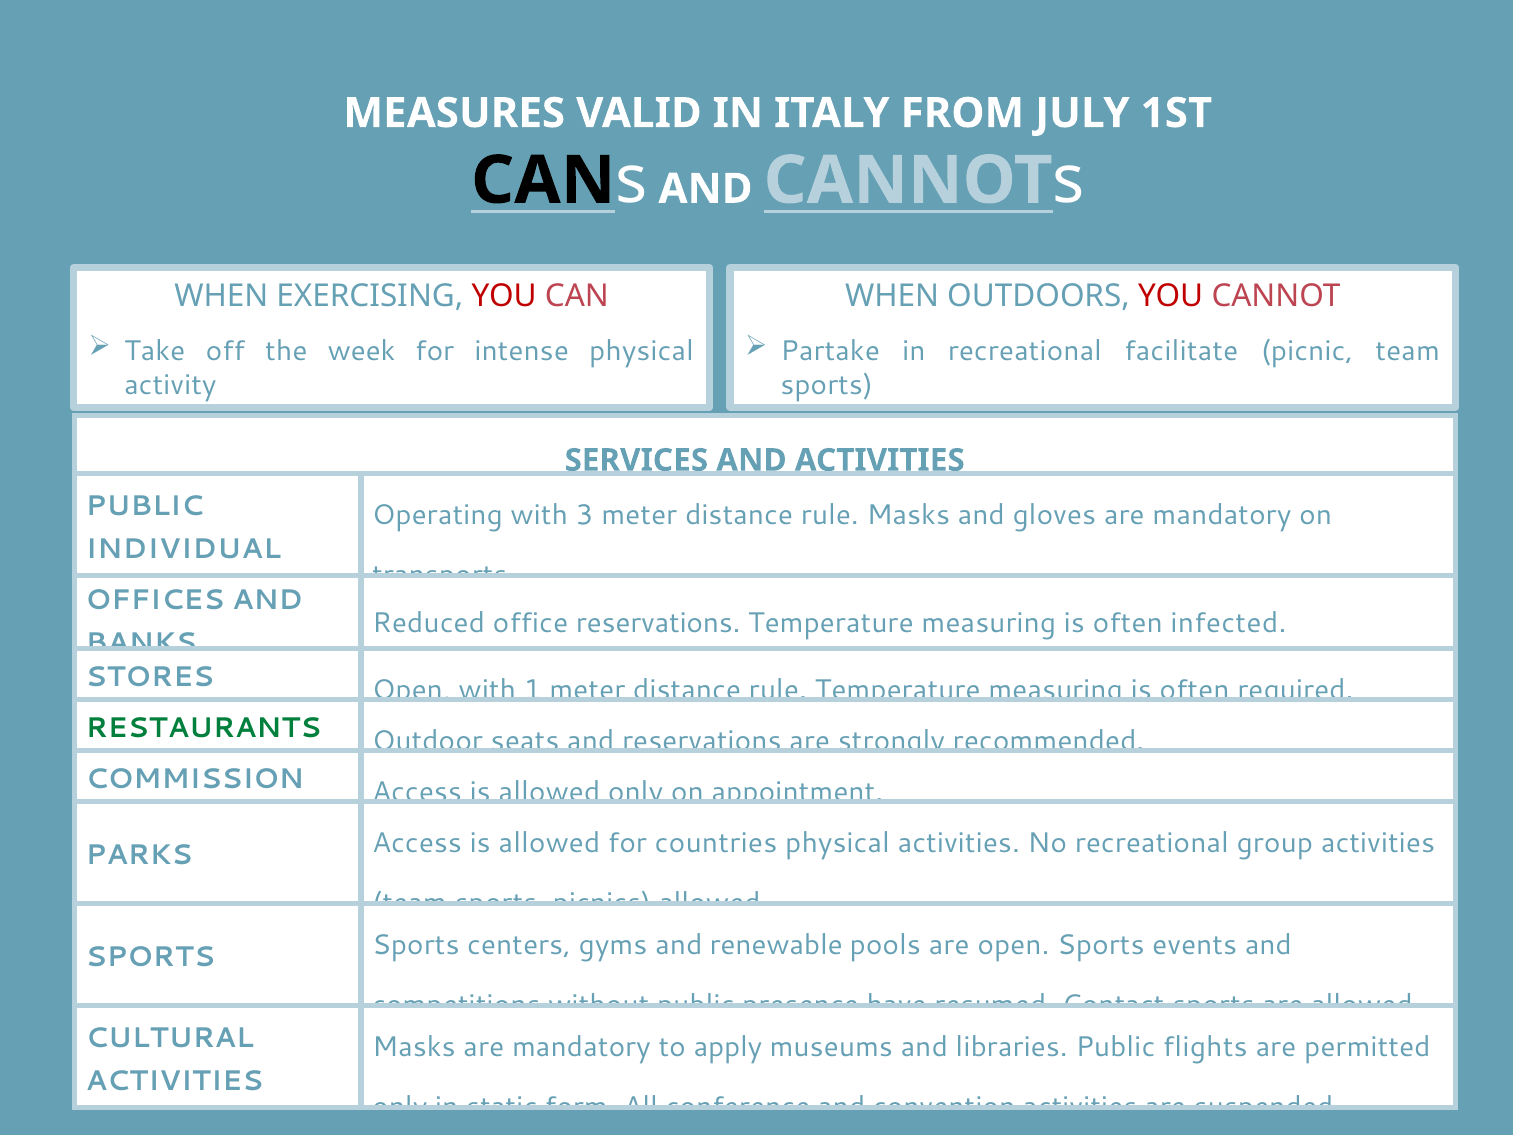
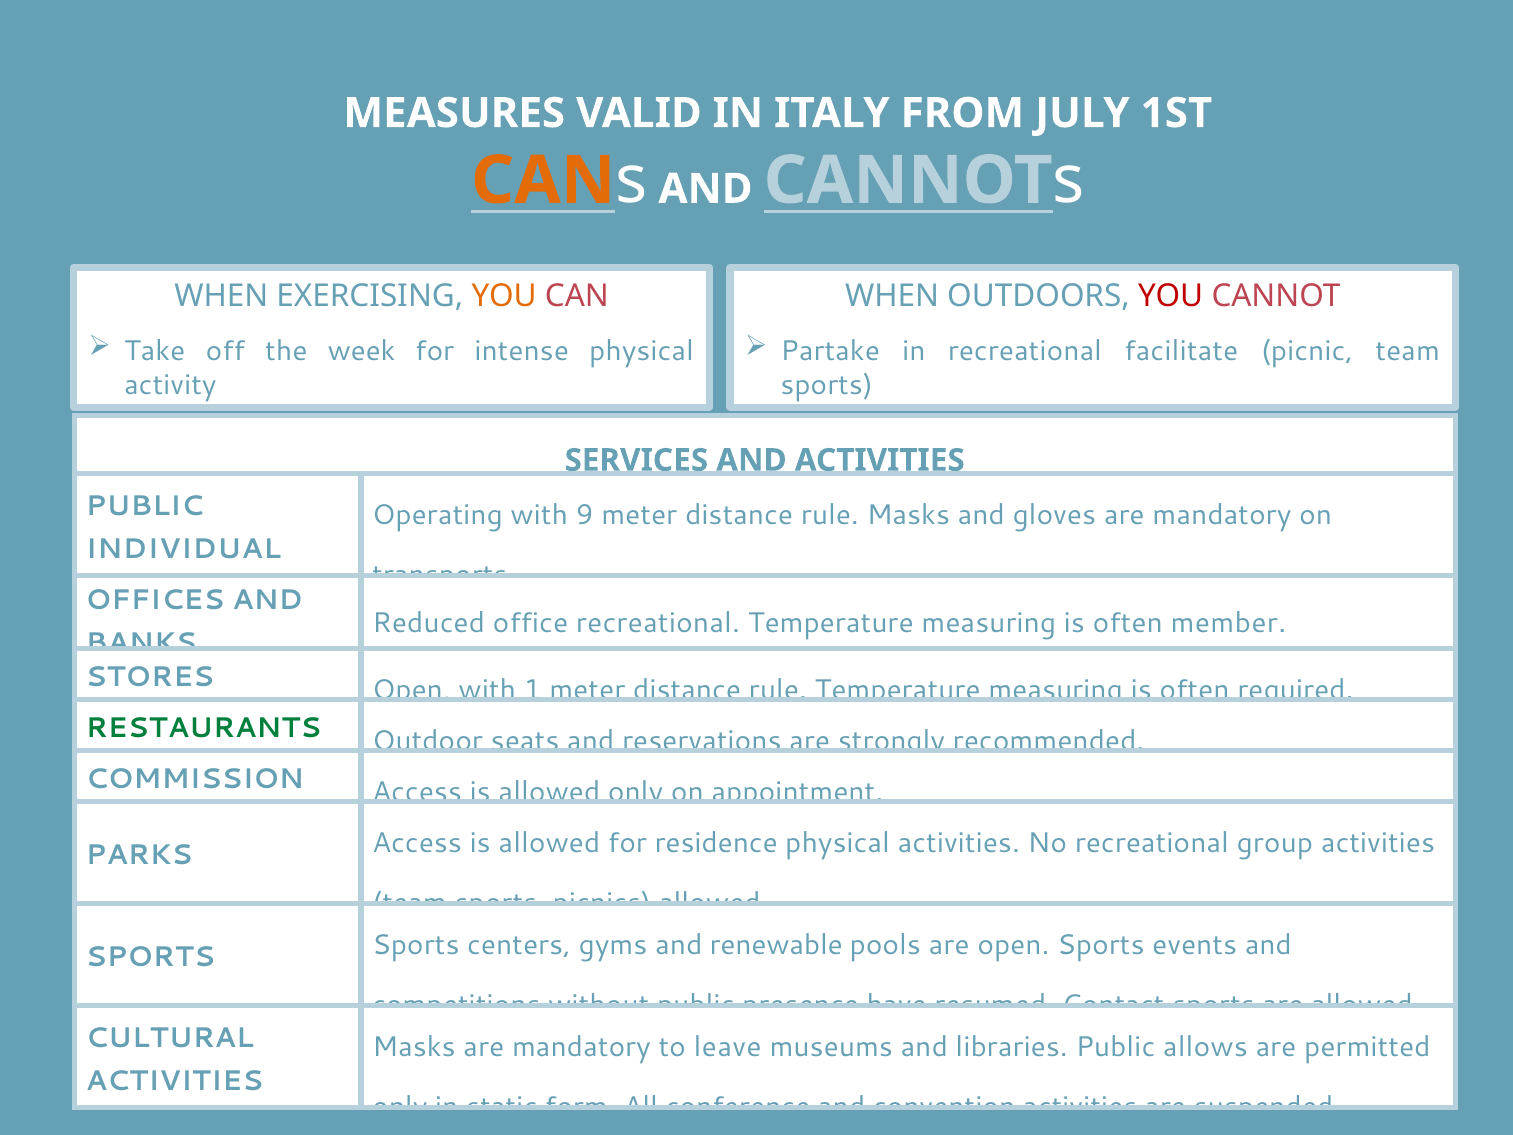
CAN at (543, 181) colour: black -> orange
YOU at (504, 296) colour: red -> orange
3: 3 -> 9
office reservations: reservations -> recreational
infected: infected -> member
countries: countries -> residence
apply: apply -> leave
flights: flights -> allows
